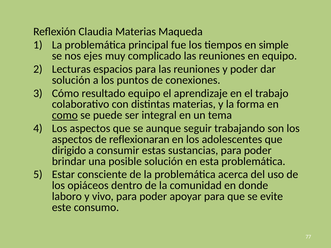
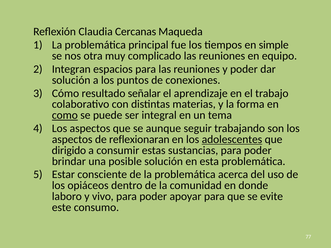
Claudia Materias: Materias -> Cercanas
ejes: ejes -> otra
Lecturas: Lecturas -> Integran
resultado equipo: equipo -> señalar
adolescentes underline: none -> present
